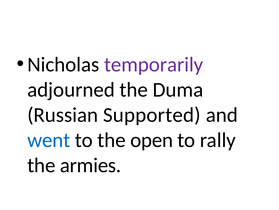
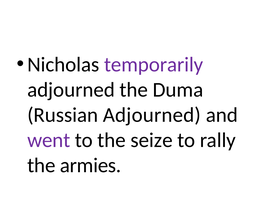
Russian Supported: Supported -> Adjourned
went colour: blue -> purple
open: open -> seize
